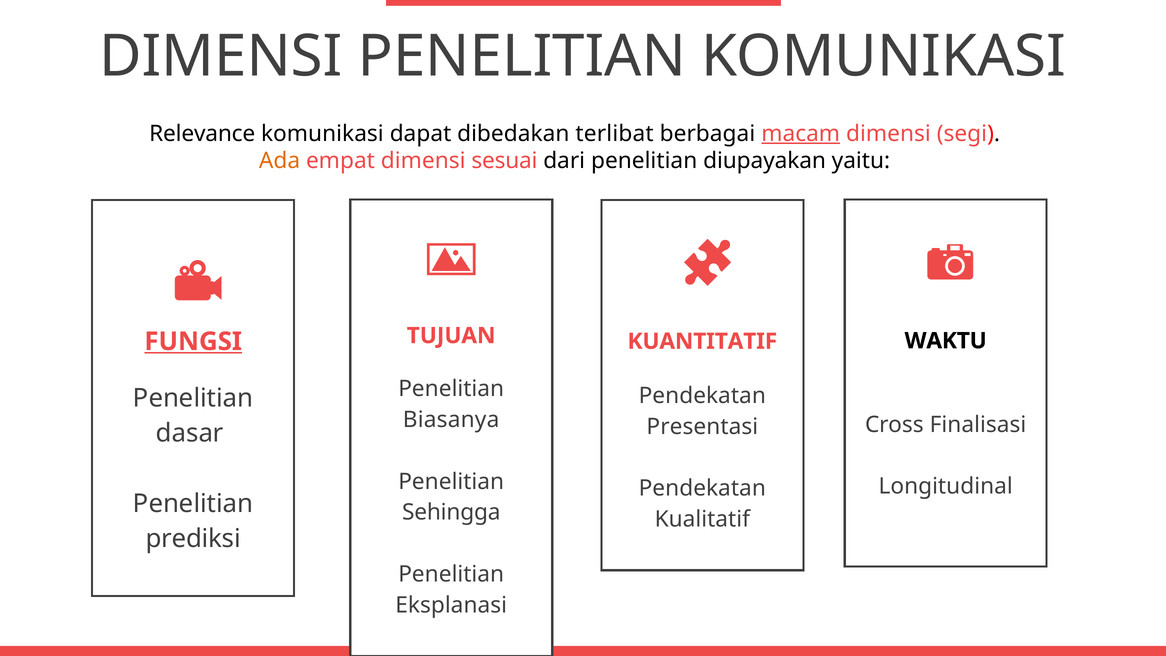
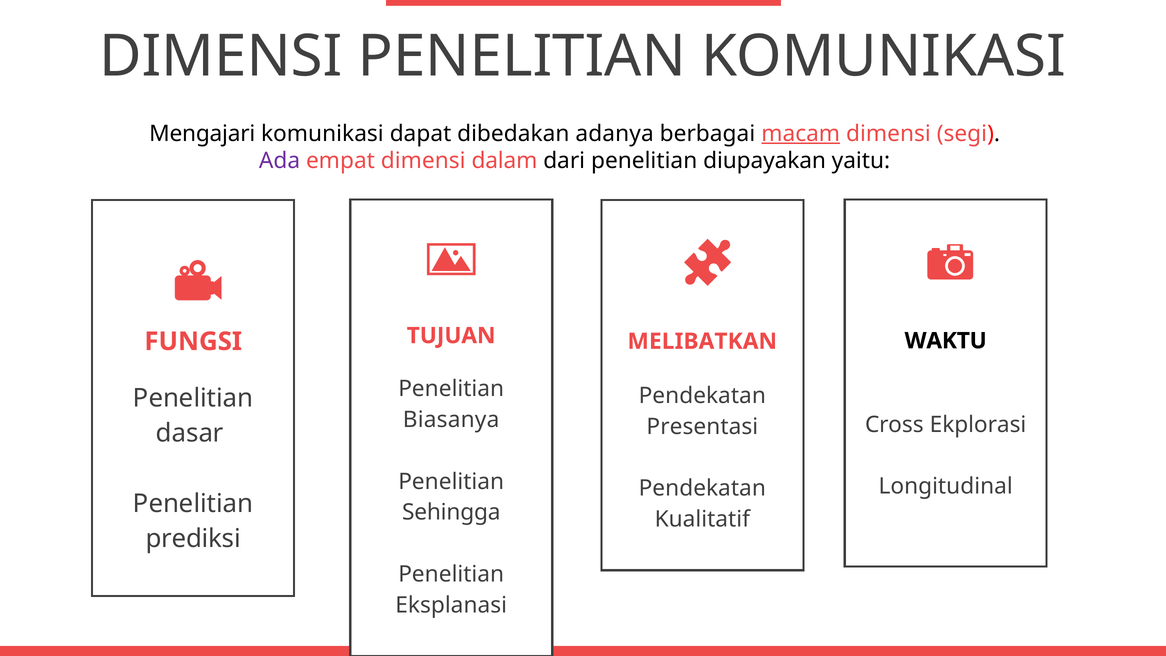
Relevance: Relevance -> Mengajari
terlibat: terlibat -> adanya
Ada colour: orange -> purple
sesuai: sesuai -> dalam
FUNGSI underline: present -> none
KUANTITATIF: KUANTITATIF -> MELIBATKAN
Finalisasi: Finalisasi -> Ekplorasi
